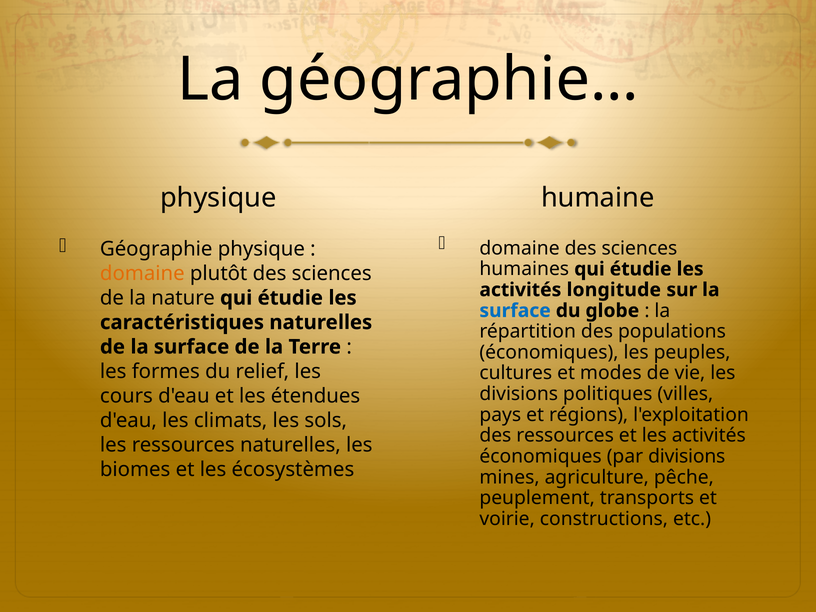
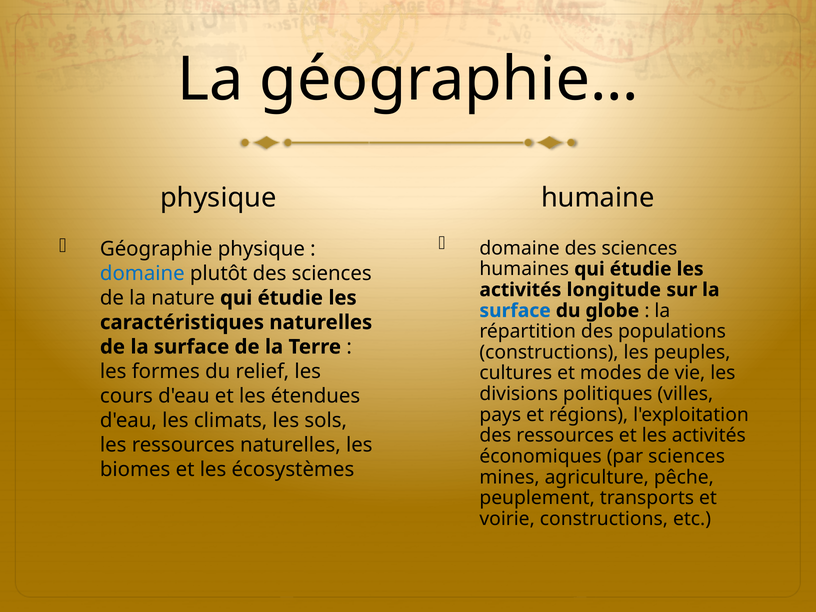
domaine at (142, 273) colour: orange -> blue
économiques at (549, 352): économiques -> constructions
par divisions: divisions -> sciences
